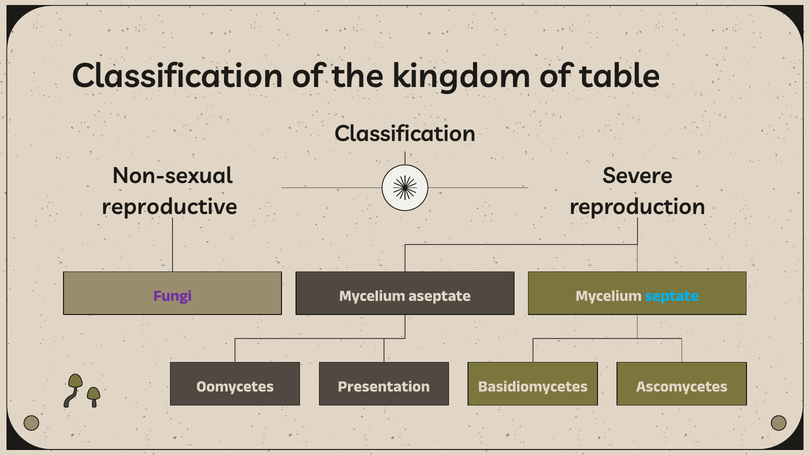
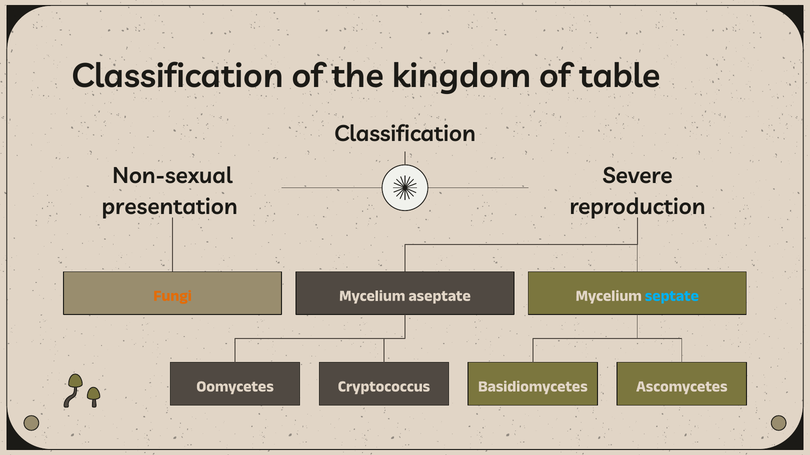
reproductive: reproductive -> presentation
Fungi colour: purple -> orange
Presentation: Presentation -> Cryptococcus
